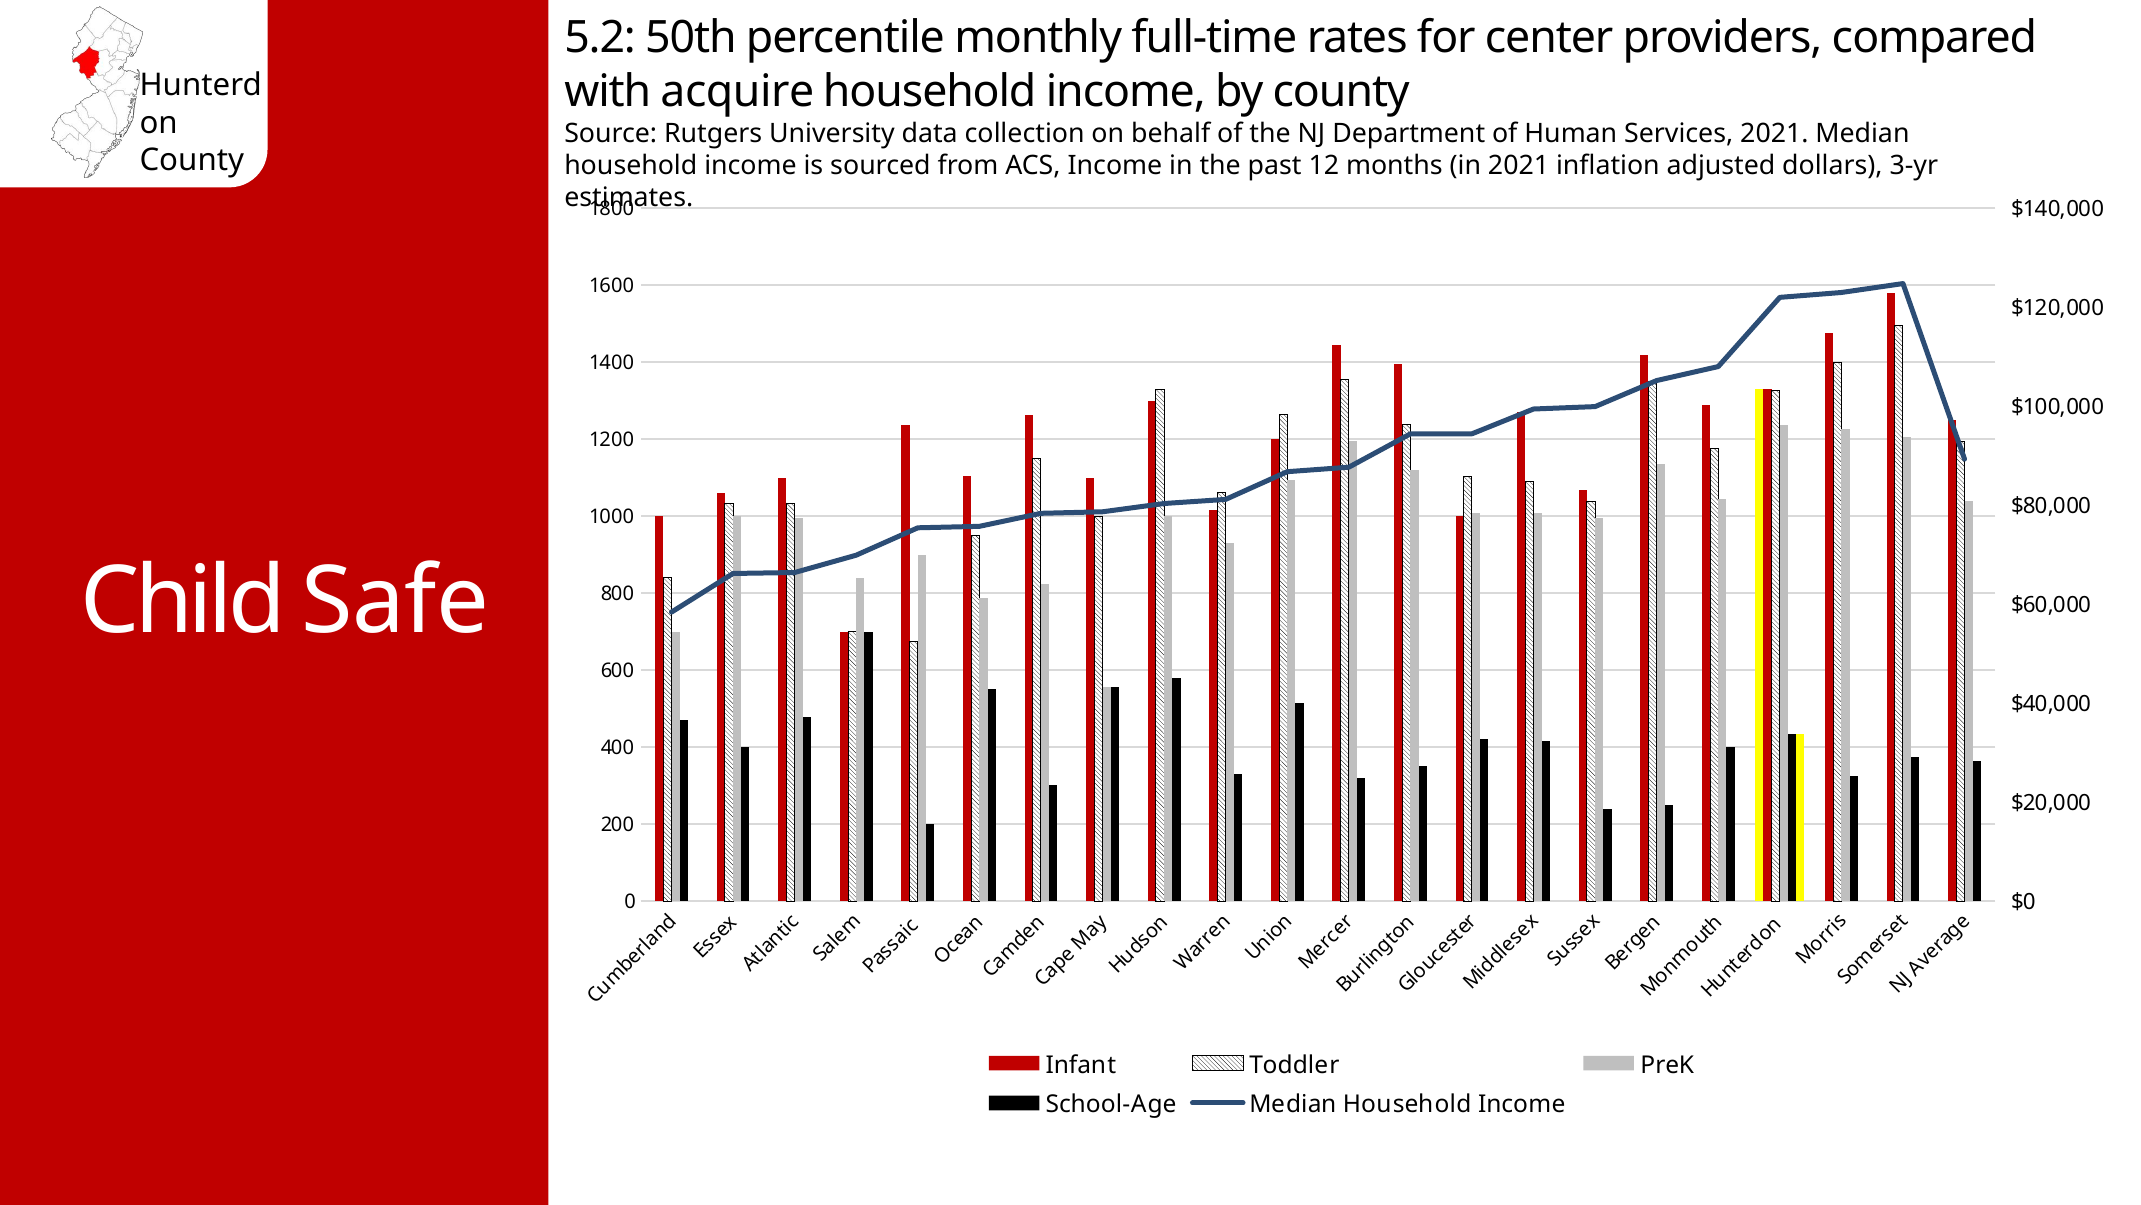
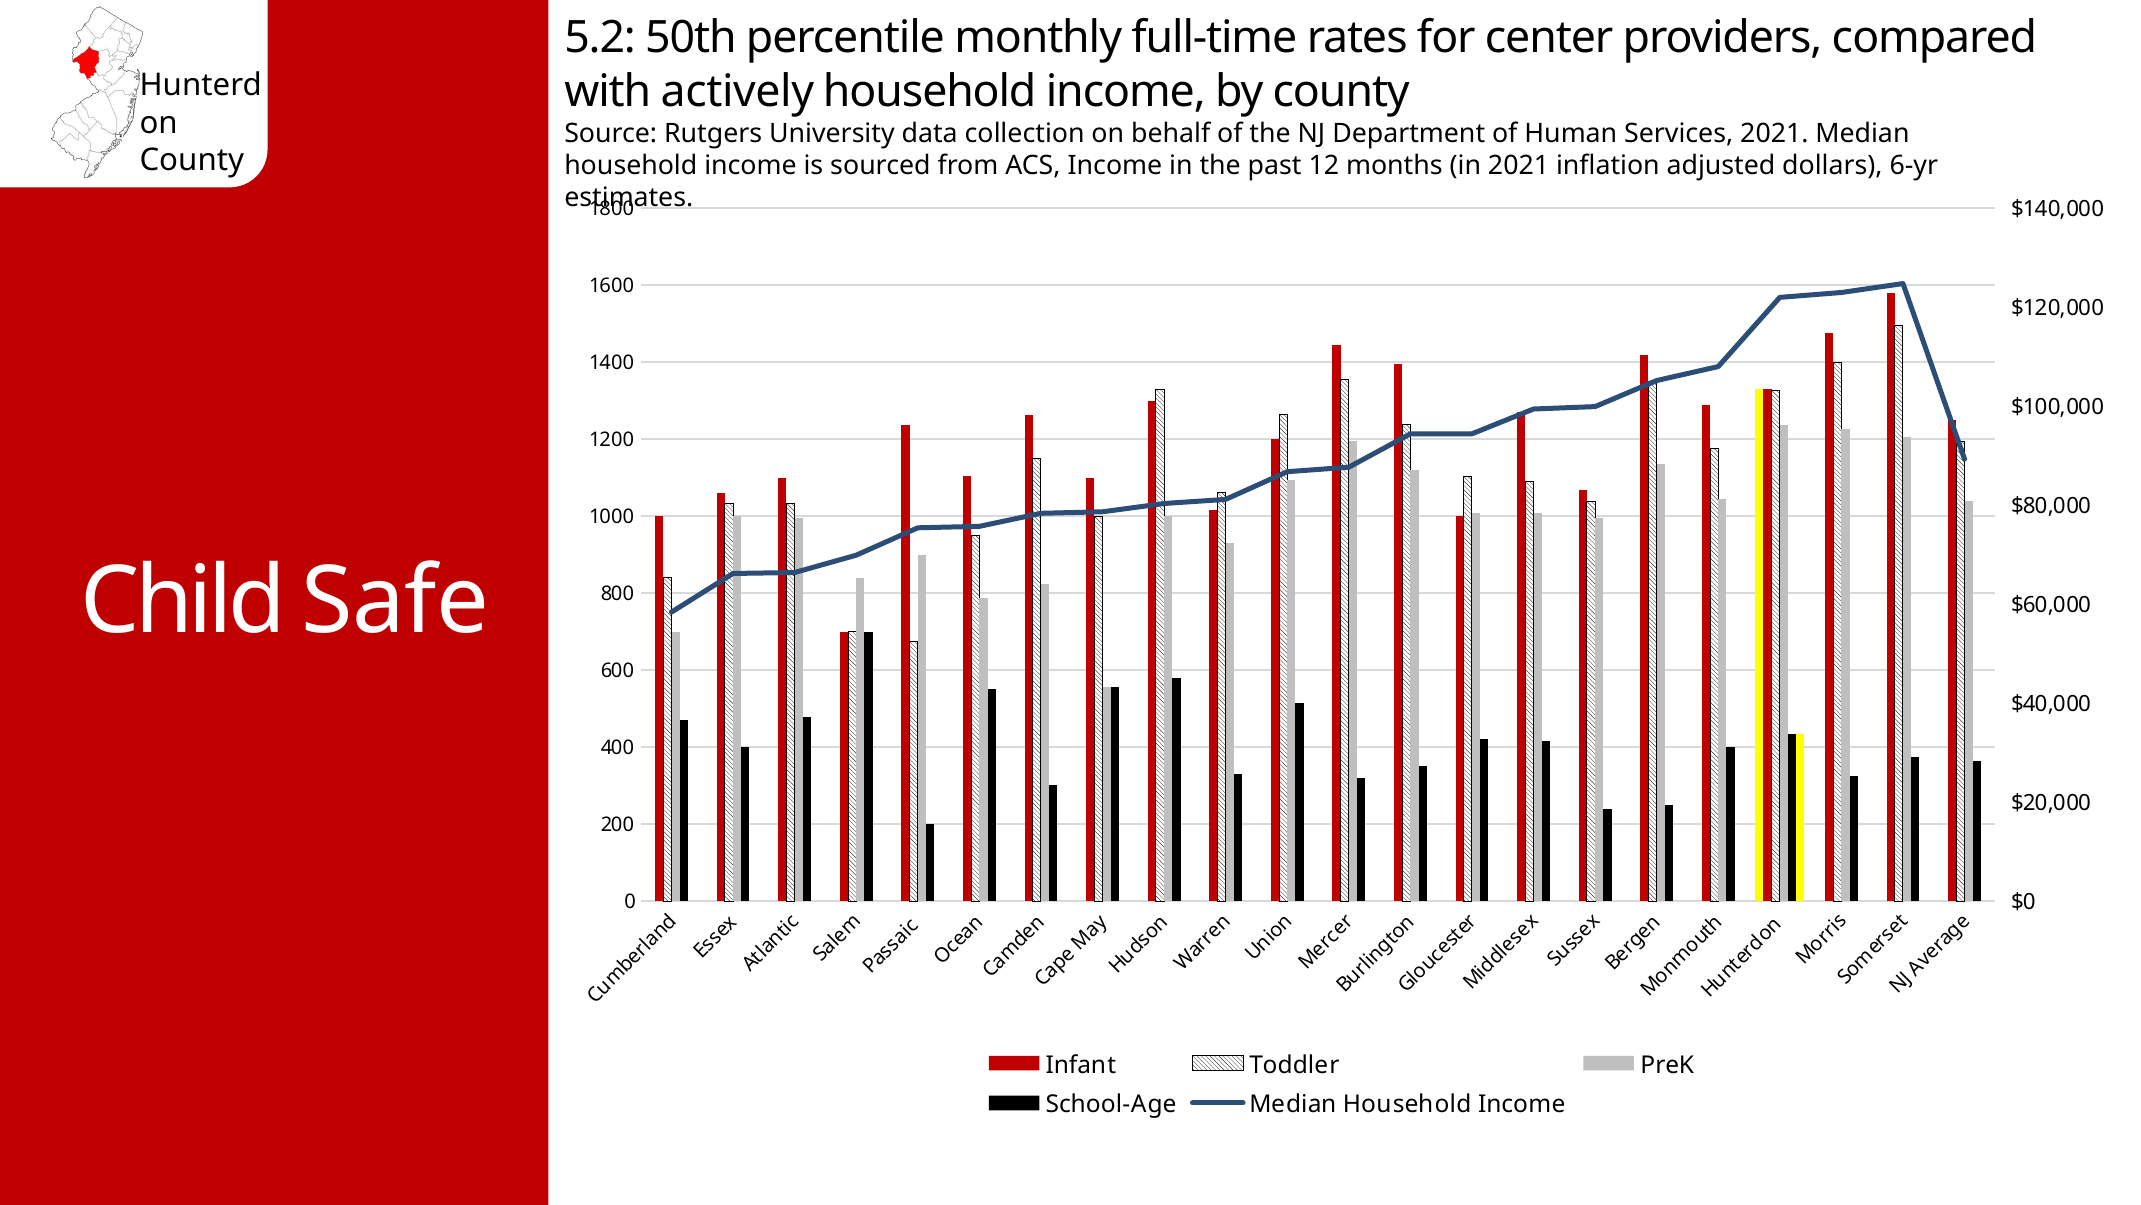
acquire: acquire -> actively
3-yr: 3-yr -> 6-yr
